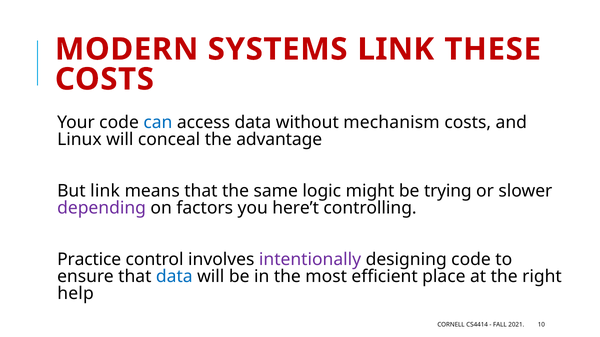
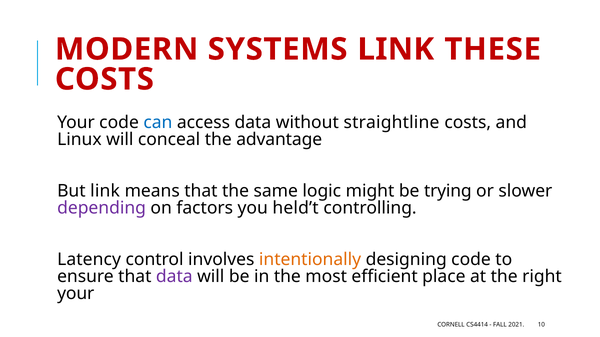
mechanism: mechanism -> straightline
here’t: here’t -> held’t
Practice: Practice -> Latency
intentionally colour: purple -> orange
data at (174, 277) colour: blue -> purple
help at (76, 294): help -> your
